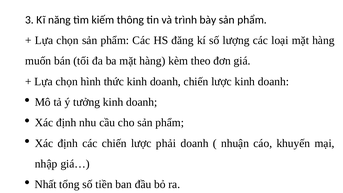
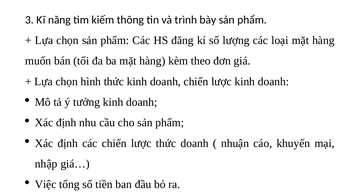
lược phải: phải -> thức
Nhất: Nhất -> Việc
